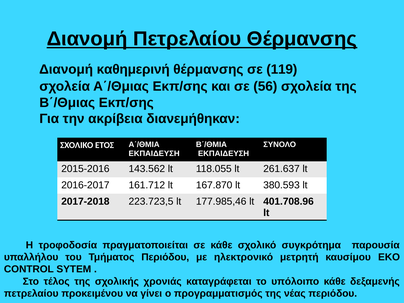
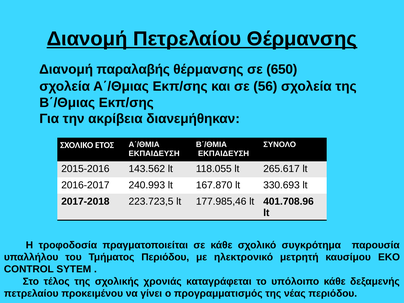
καθημερινή: καθημερινή -> παραλαβής
119: 119 -> 650
261.637: 261.637 -> 265.617
161.712: 161.712 -> 240.993
380.593: 380.593 -> 330.693
